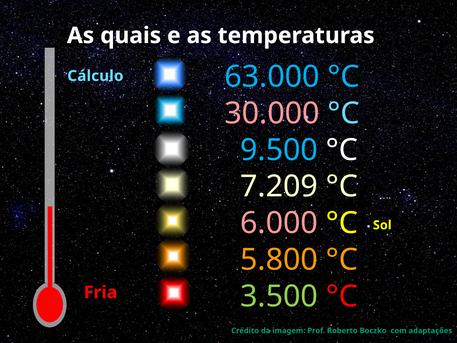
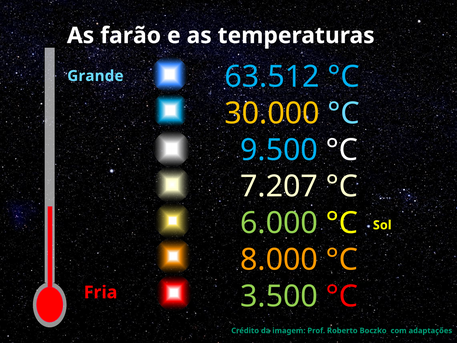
quais: quais -> farão
63.000: 63.000 -> 63.512
Cálculo: Cálculo -> Grande
30.000 colour: pink -> yellow
7.209: 7.209 -> 7.207
6.000 colour: pink -> light green
5.800: 5.800 -> 8.000
